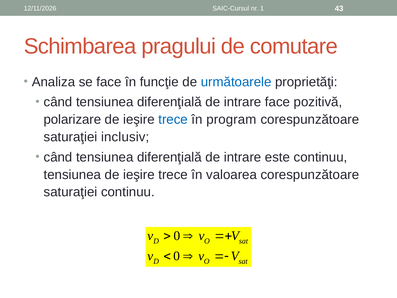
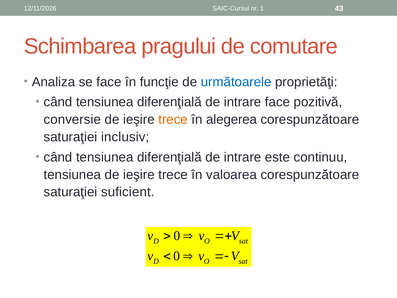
polarizare: polarizare -> conversie
trece at (173, 119) colour: blue -> orange
program: program -> alegerea
saturaţiei continuu: continuu -> suficient
